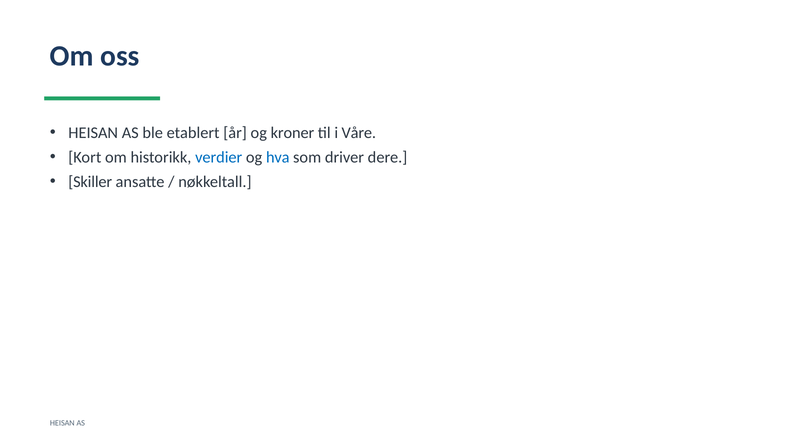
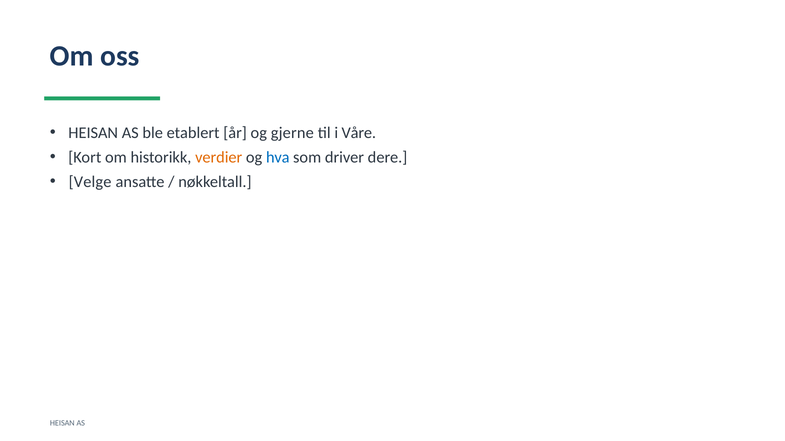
kroner: kroner -> gjerne
verdier colour: blue -> orange
Skiller: Skiller -> Velge
